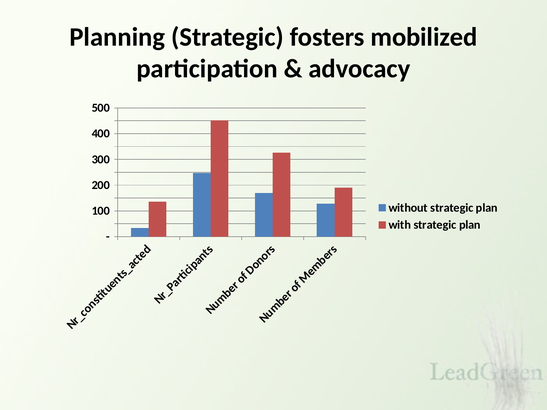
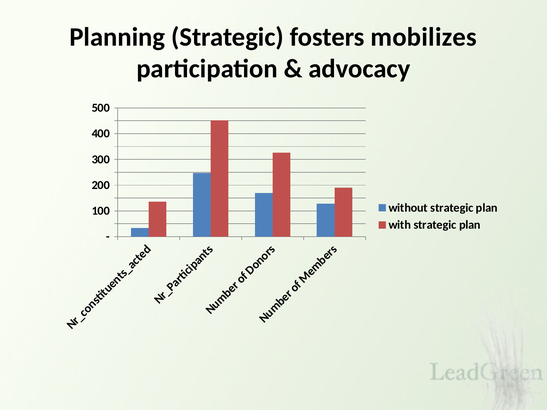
mobilized: mobilized -> mobilizes
